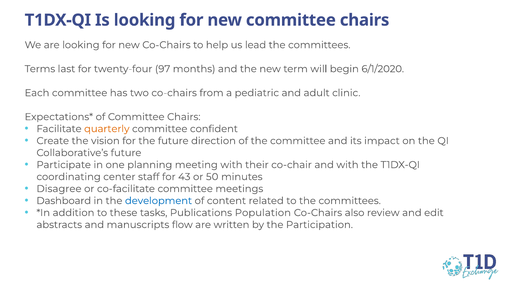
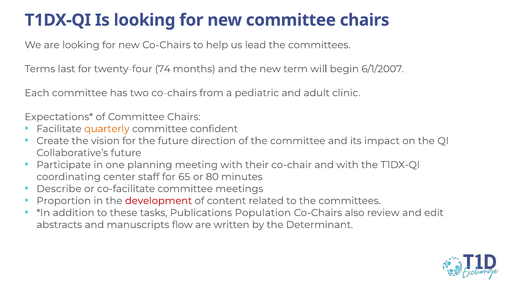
97: 97 -> 74
6/1/2020: 6/1/2020 -> 6/1/2007
43: 43 -> 65
50: 50 -> 80
Disagree: Disagree -> Describe
Dashboard: Dashboard -> Proportion
development colour: blue -> red
Participation: Participation -> Determinant
